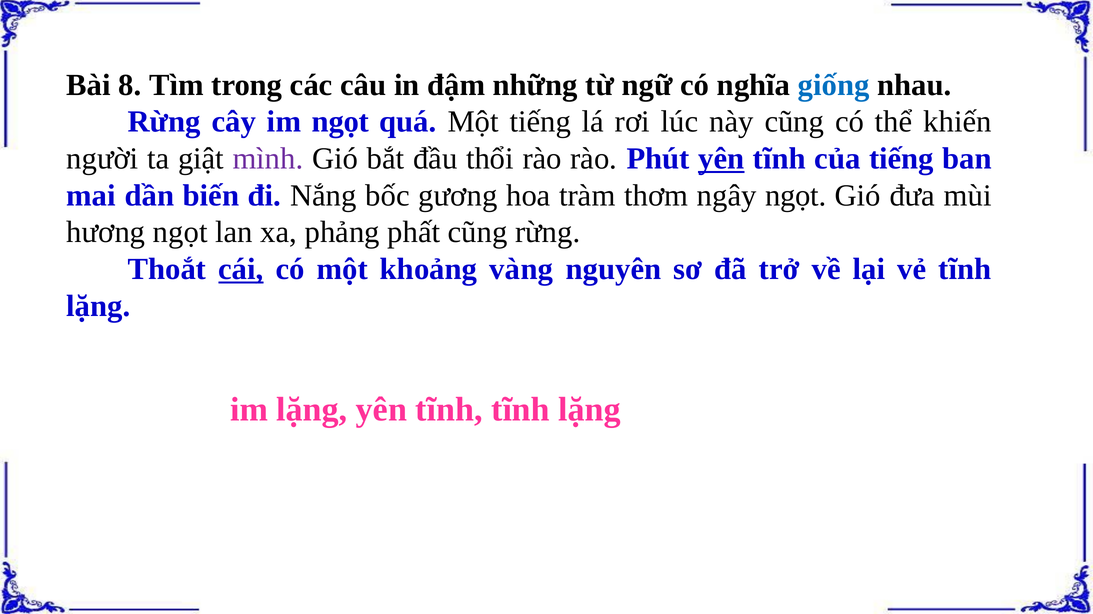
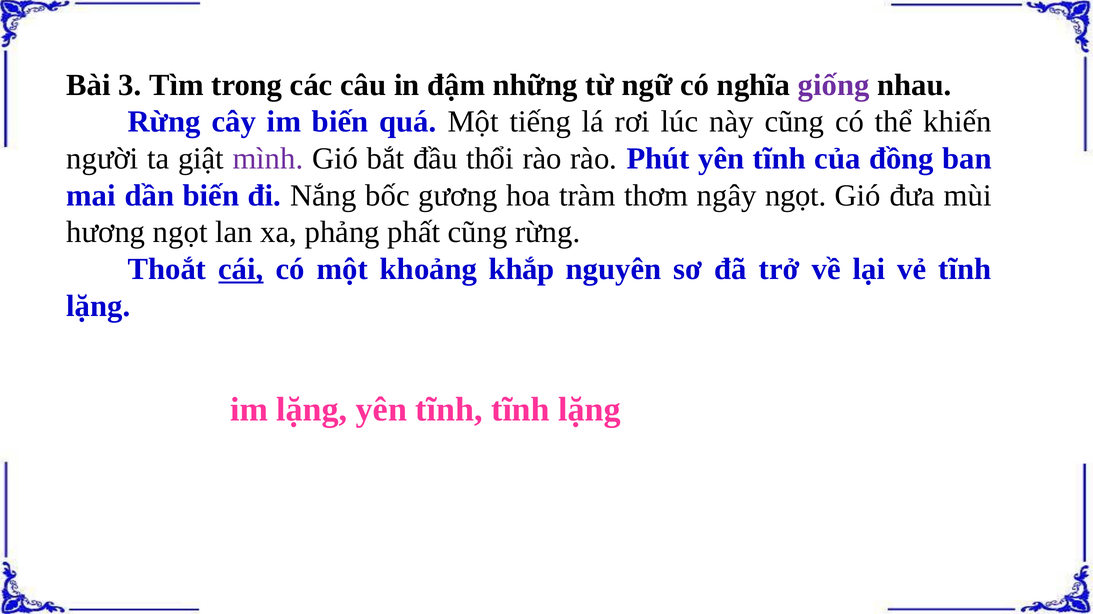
8: 8 -> 3
giống colour: blue -> purple
im ngọt: ngọt -> biến
yên at (721, 159) underline: present -> none
của tiếng: tiếng -> đồng
vàng: vàng -> khắp
